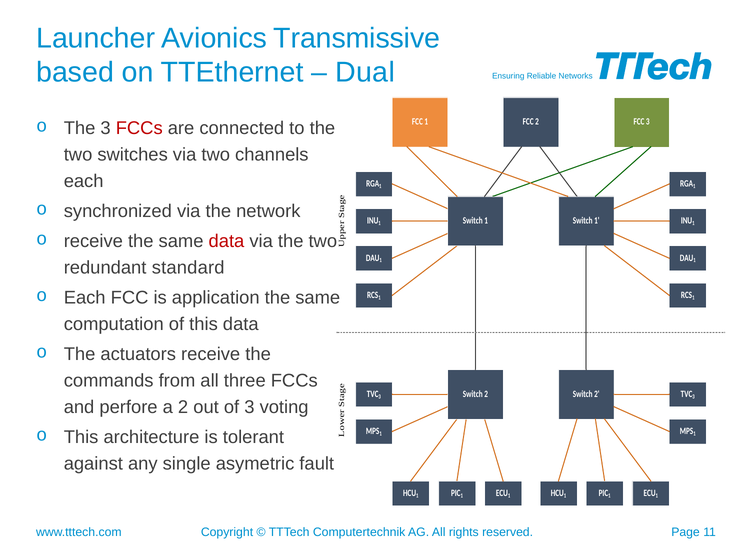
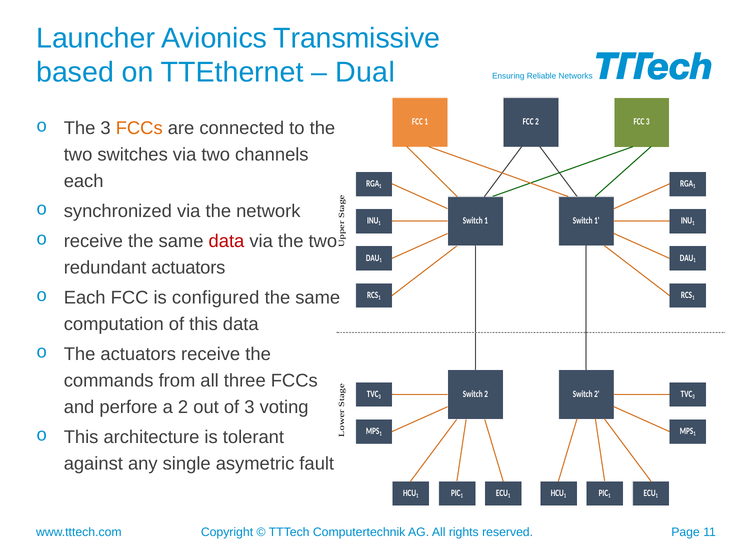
FCCs at (139, 128) colour: red -> orange
redundant standard: standard -> actuators
application: application -> configured
